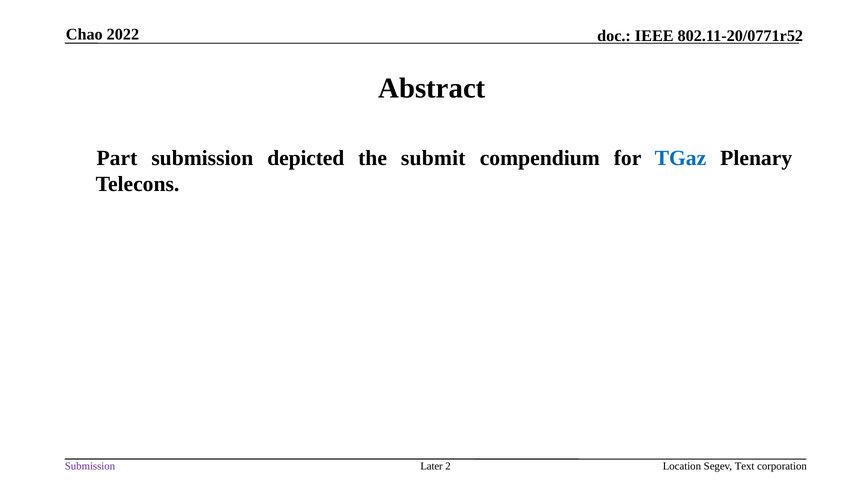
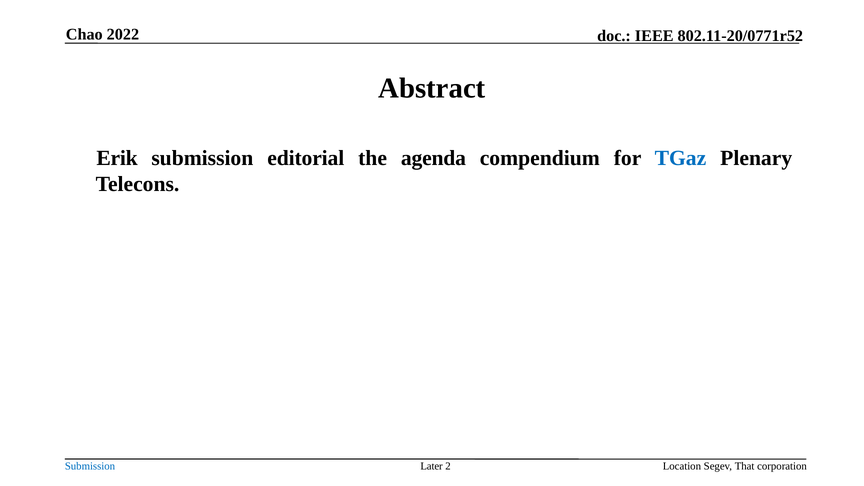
Part: Part -> Erik
depicted: depicted -> editorial
submit: submit -> agenda
Submission at (90, 466) colour: purple -> blue
Text: Text -> That
